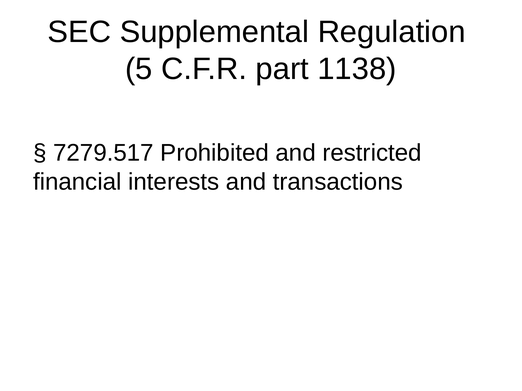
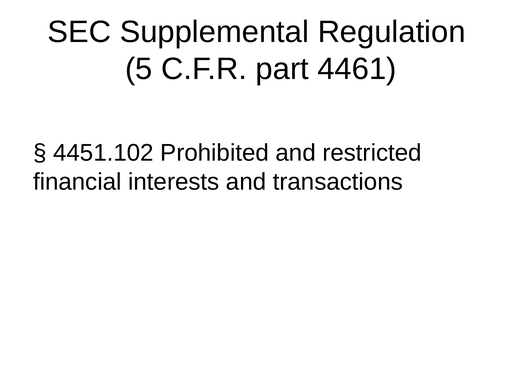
1138: 1138 -> 4461
7279.517: 7279.517 -> 4451.102
